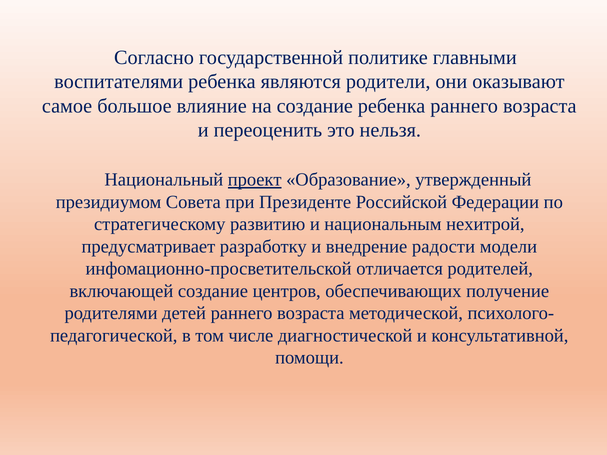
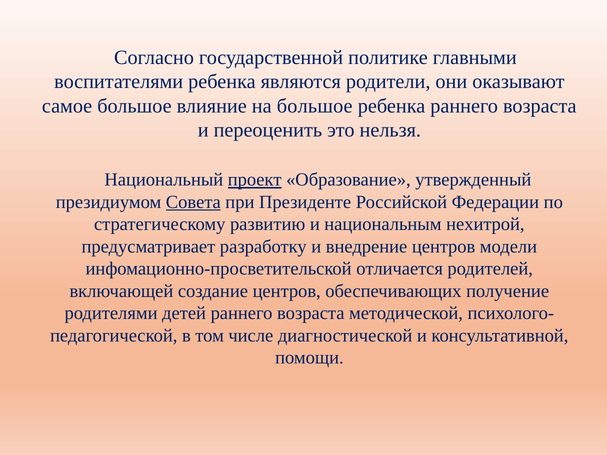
на создание: создание -> большое
Совета underline: none -> present
внедрение радости: радости -> центров
